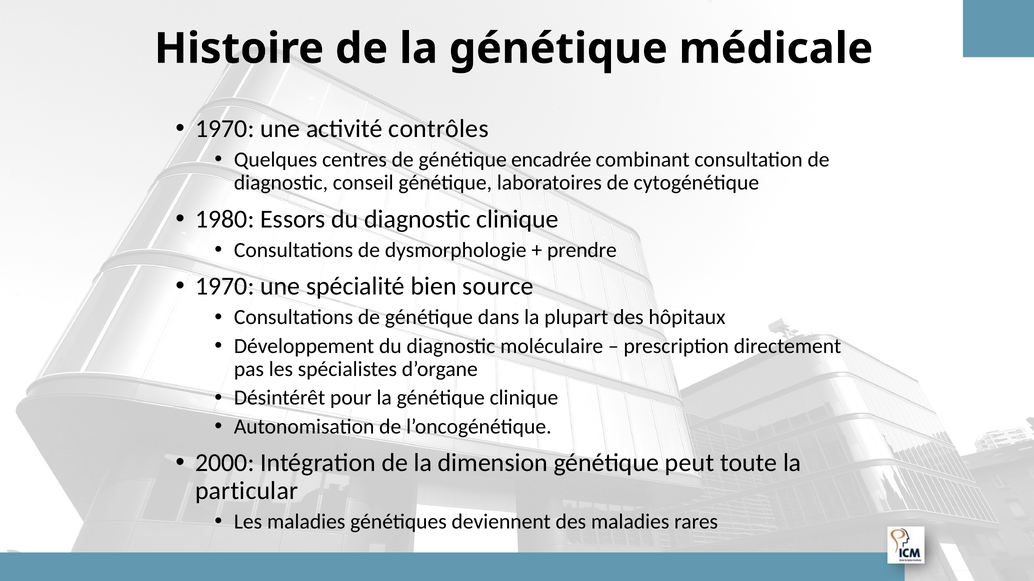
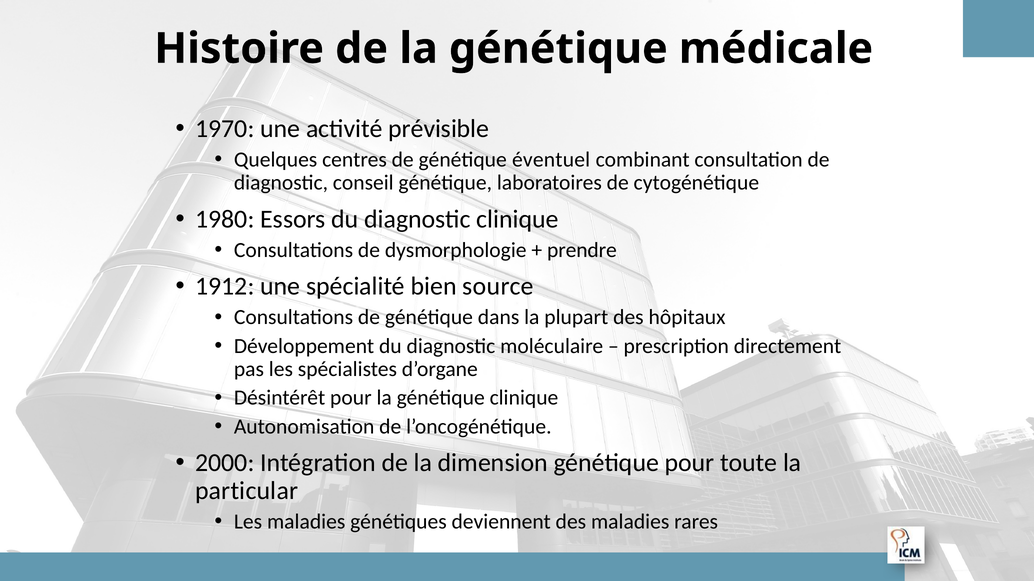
contrôles: contrôles -> prévisible
encadrée: encadrée -> éventuel
1970 at (225, 287): 1970 -> 1912
génétique peut: peut -> pour
